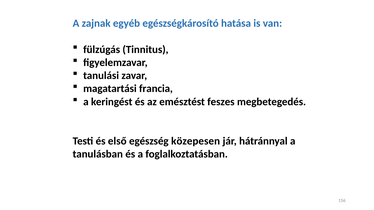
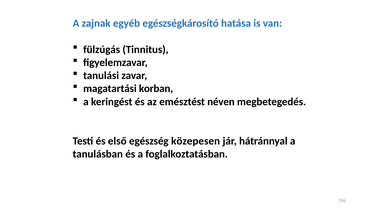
francia: francia -> korban
feszes: feszes -> néven
